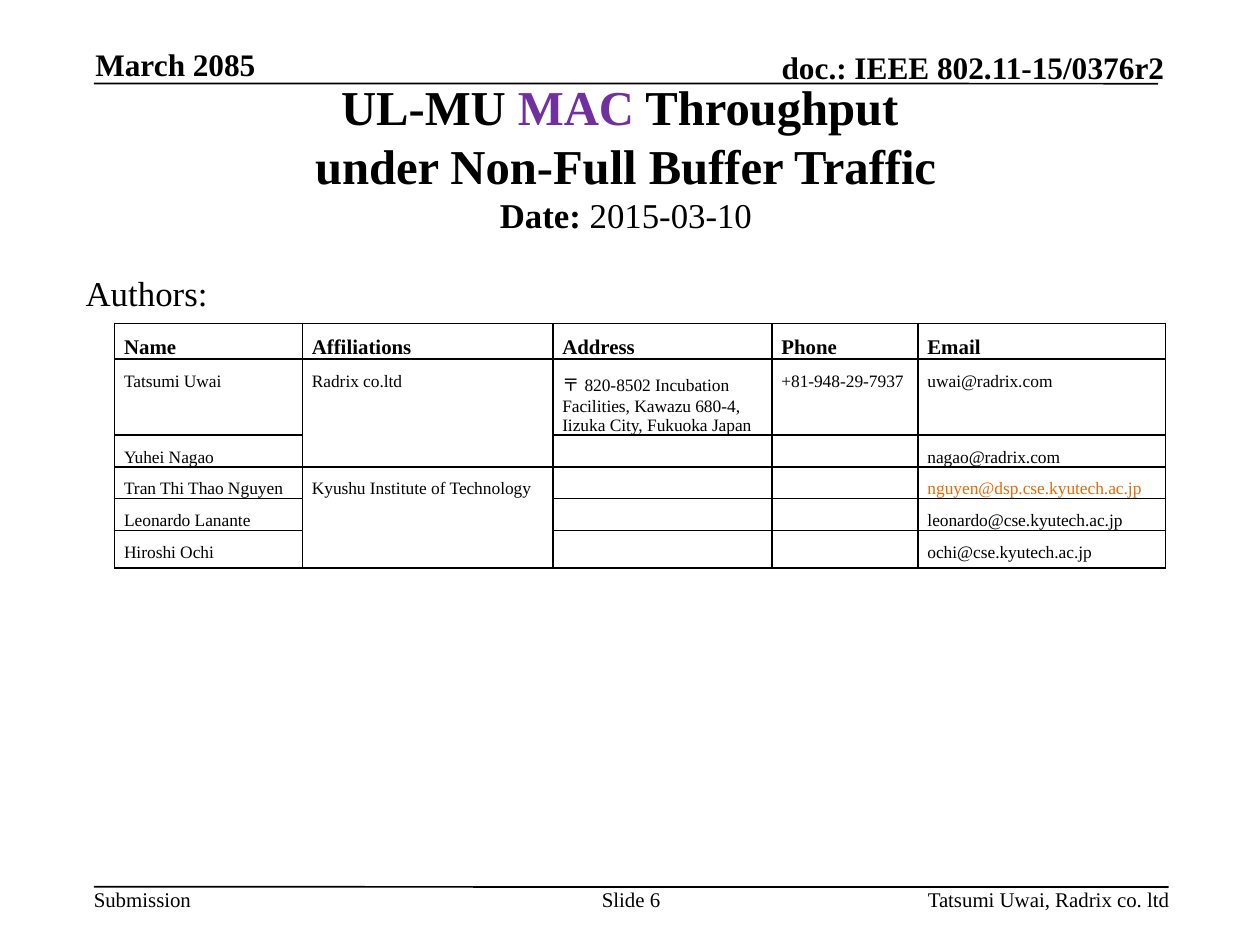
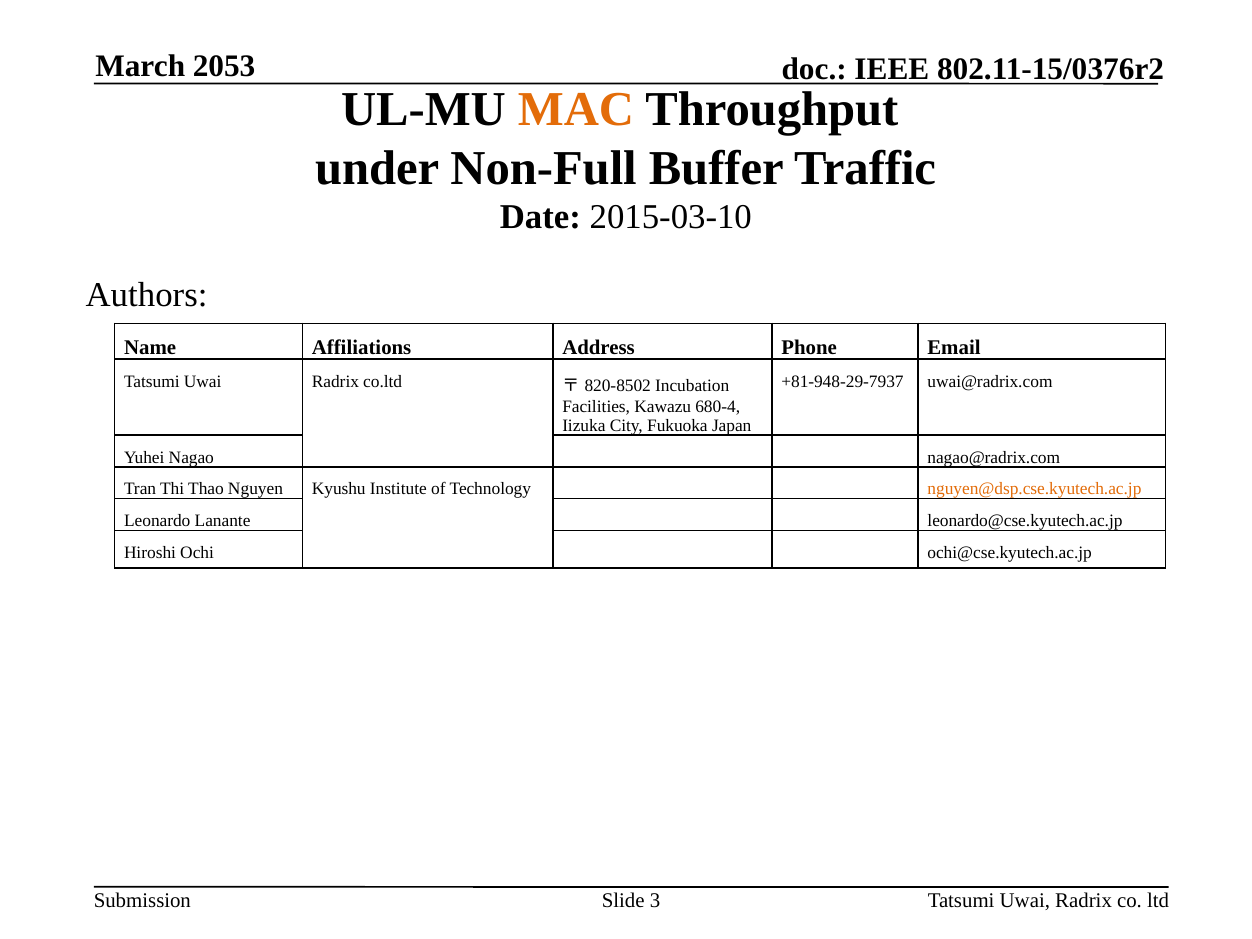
2085: 2085 -> 2053
MAC colour: purple -> orange
6: 6 -> 3
